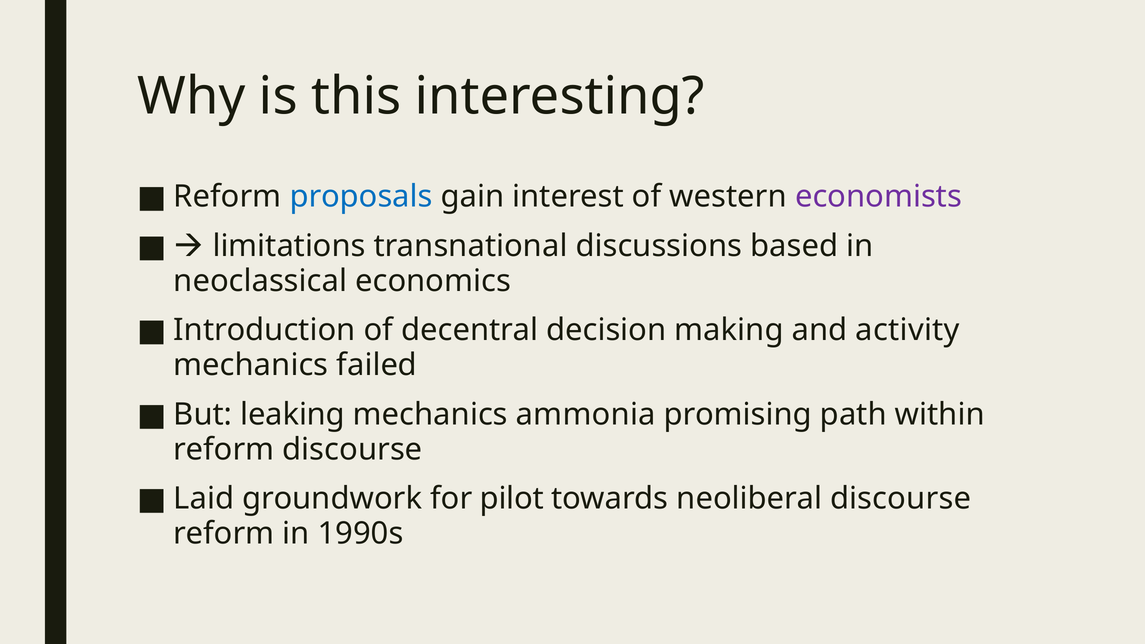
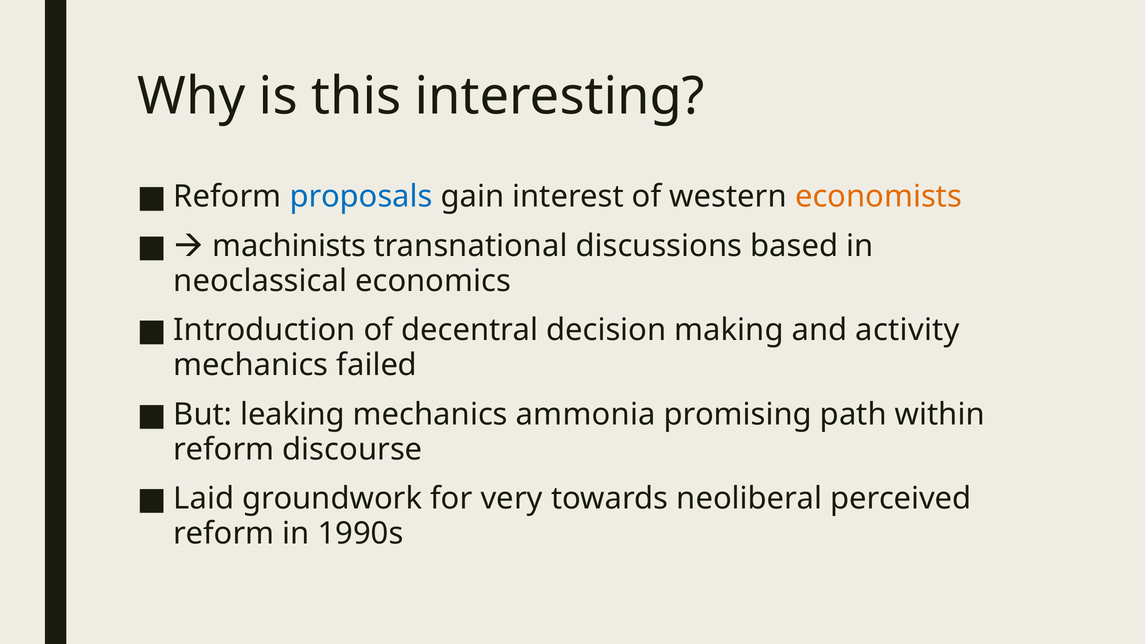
economists colour: purple -> orange
limitations: limitations -> machinists
pilot: pilot -> very
neoliberal discourse: discourse -> perceived
